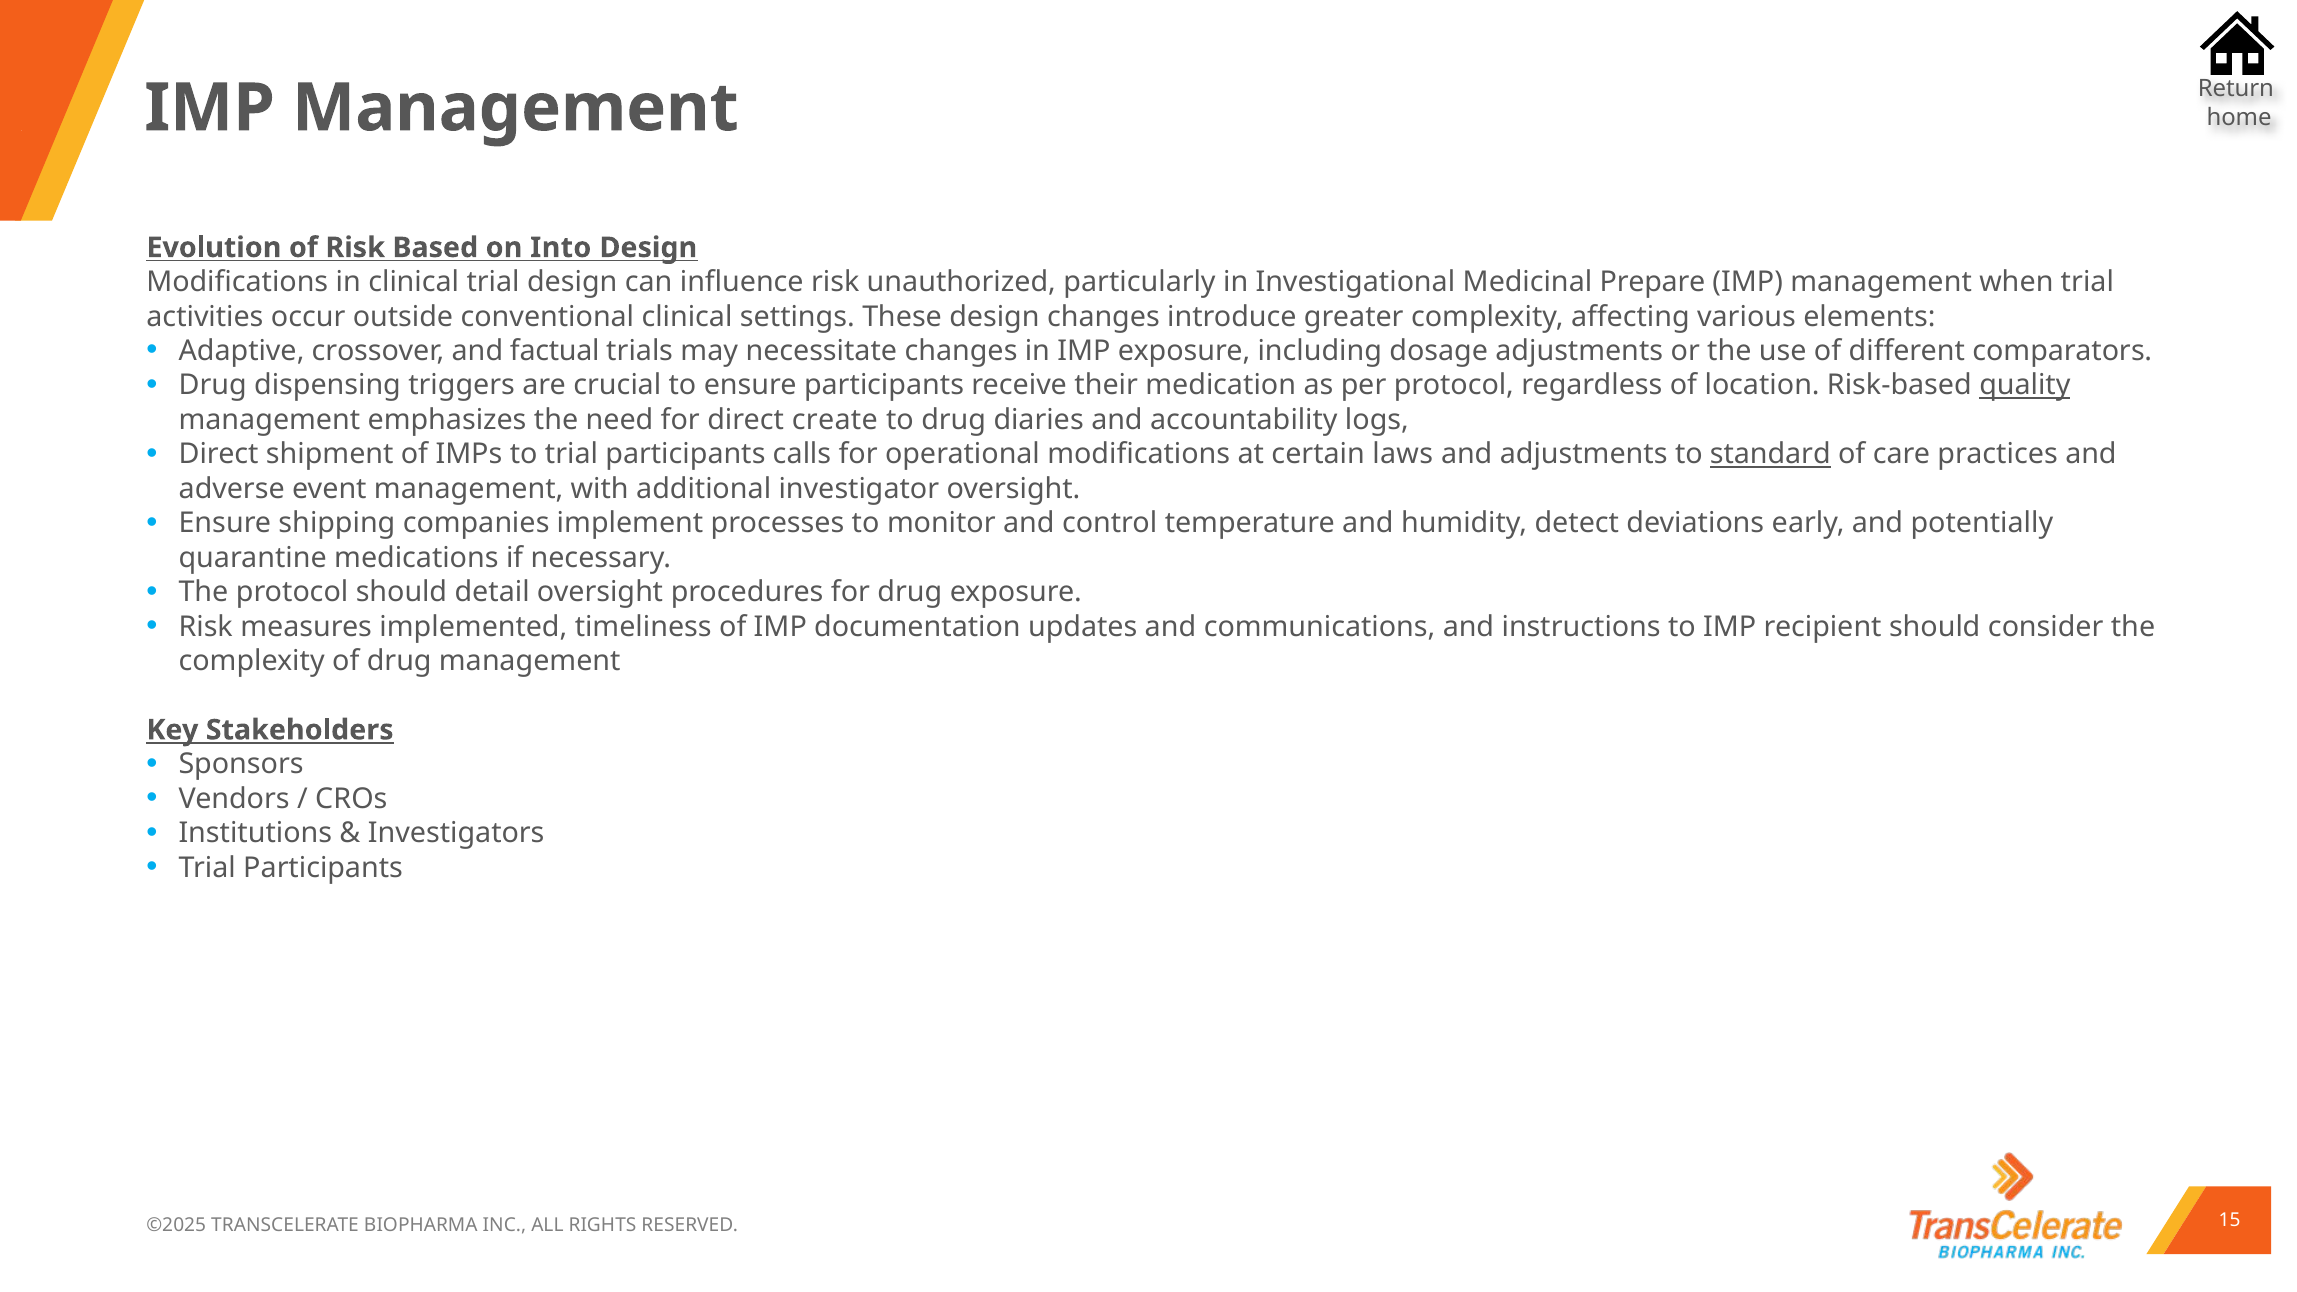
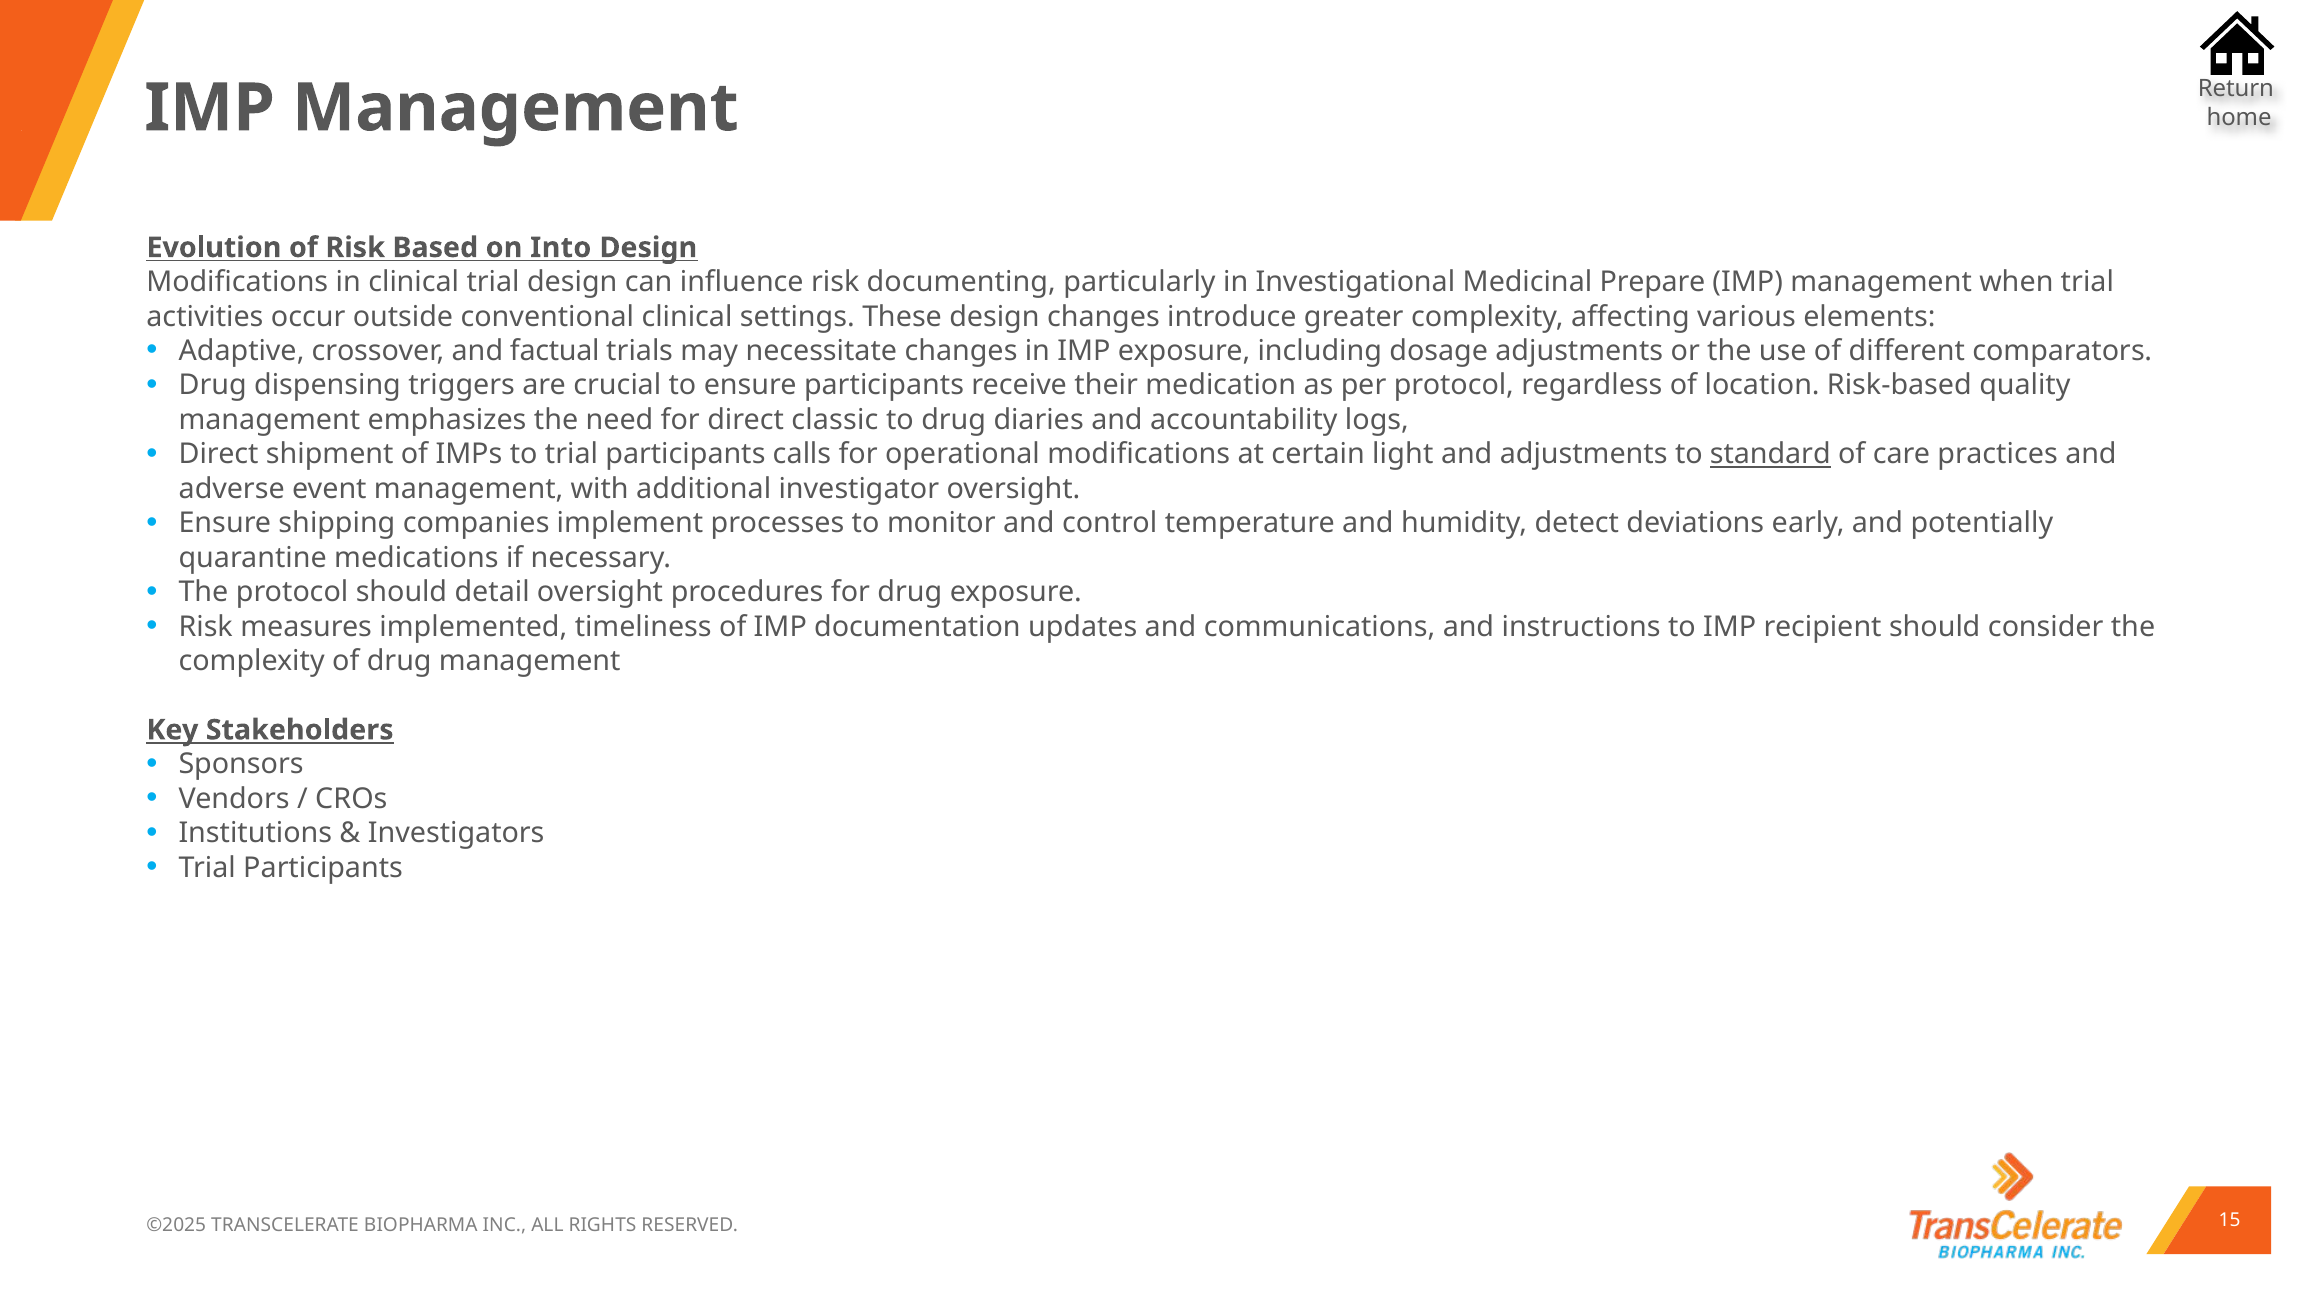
unauthorized: unauthorized -> documenting
quality underline: present -> none
create: create -> classic
laws: laws -> light
